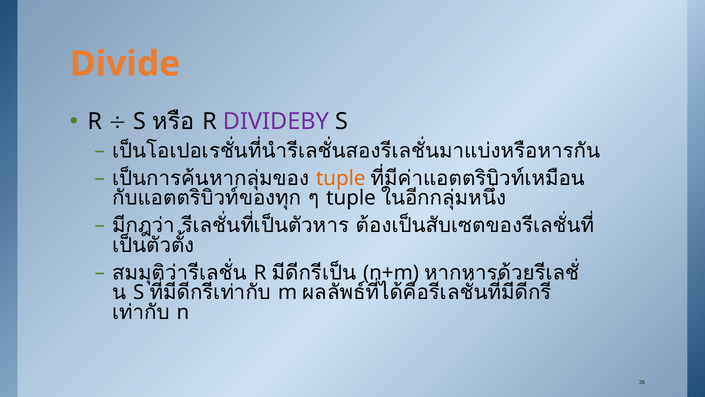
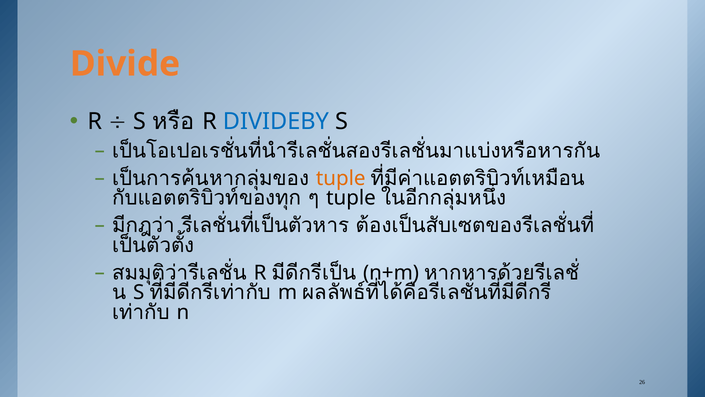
DIVIDEBY colour: purple -> blue
